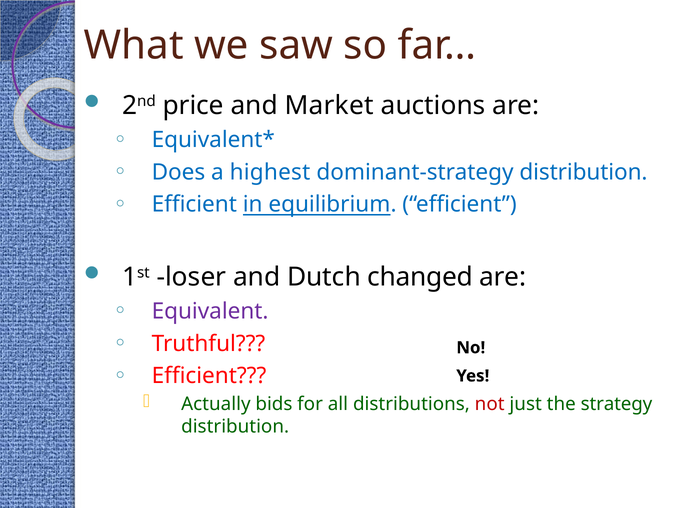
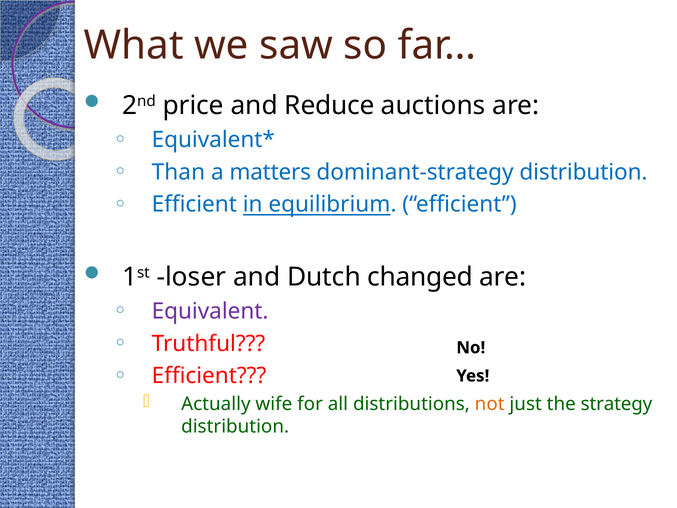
Market: Market -> Reduce
Does: Does -> Than
highest: highest -> matters
bids: bids -> wife
not colour: red -> orange
